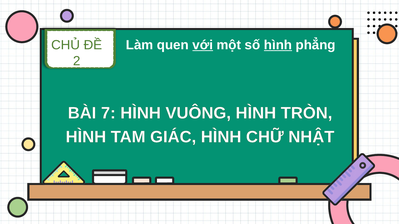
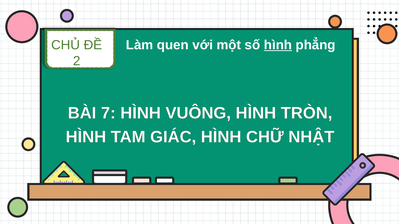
với underline: present -> none
